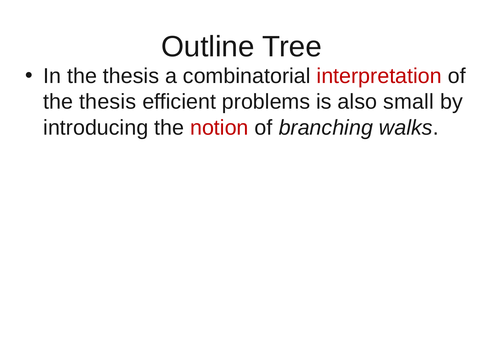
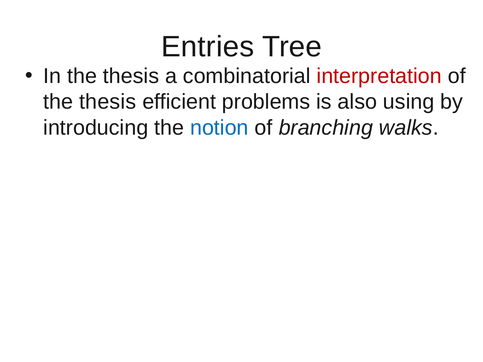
Outline: Outline -> Entries
small: small -> using
notion colour: red -> blue
